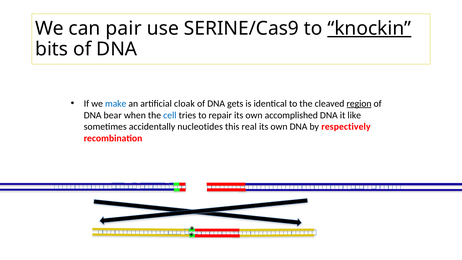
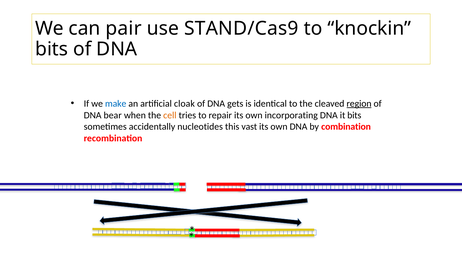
SERINE/Cas9: SERINE/Cas9 -> STAND/Cas9
knockin underline: present -> none
cell colour: blue -> orange
accomplished: accomplished -> incorporating
it like: like -> bits
real: real -> vast
respectively: respectively -> combination
